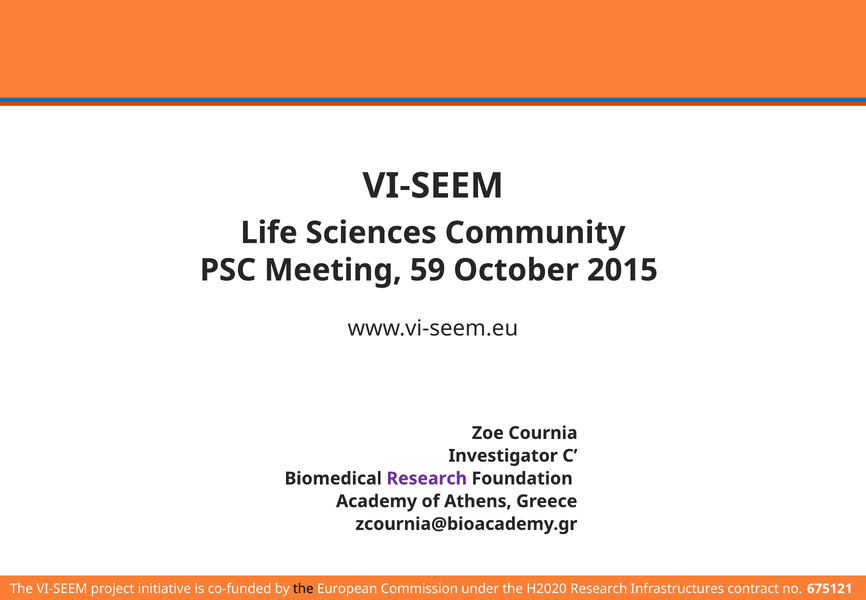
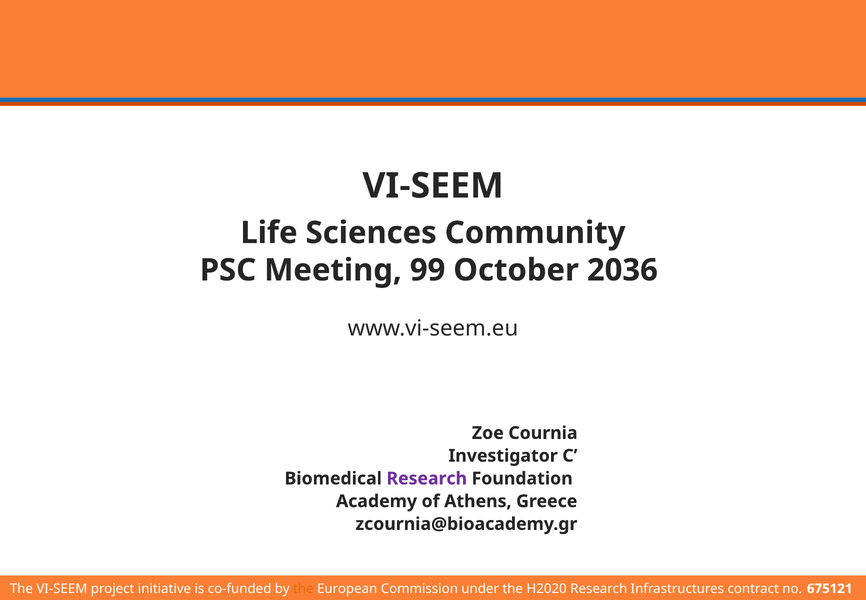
59: 59 -> 99
2015: 2015 -> 2036
the at (303, 588) colour: black -> orange
